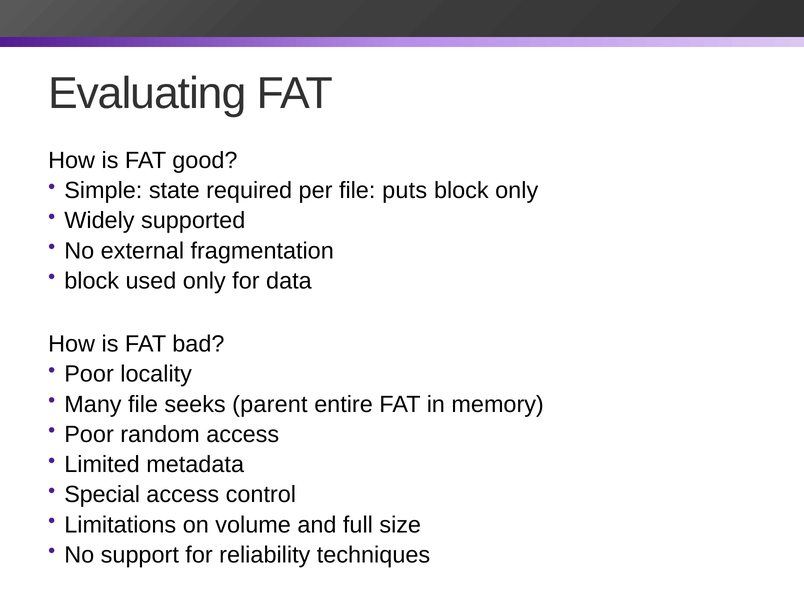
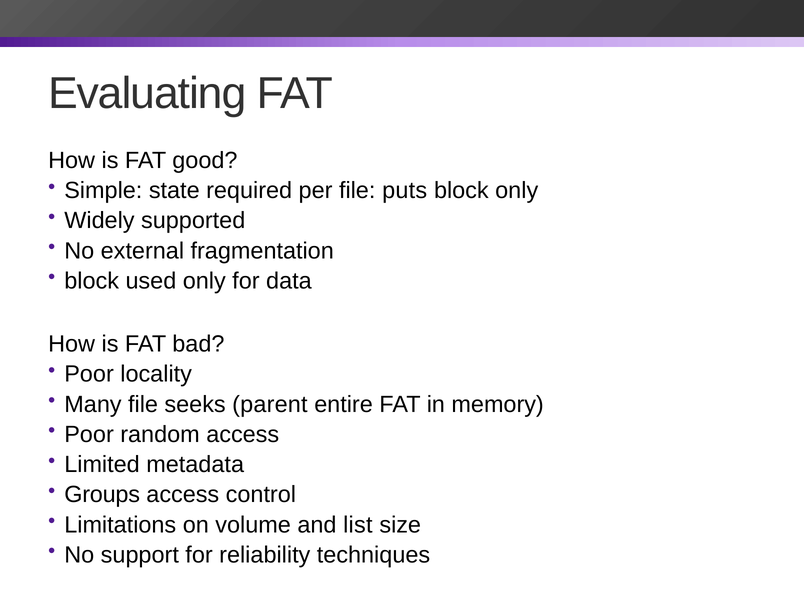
Special: Special -> Groups
full: full -> list
